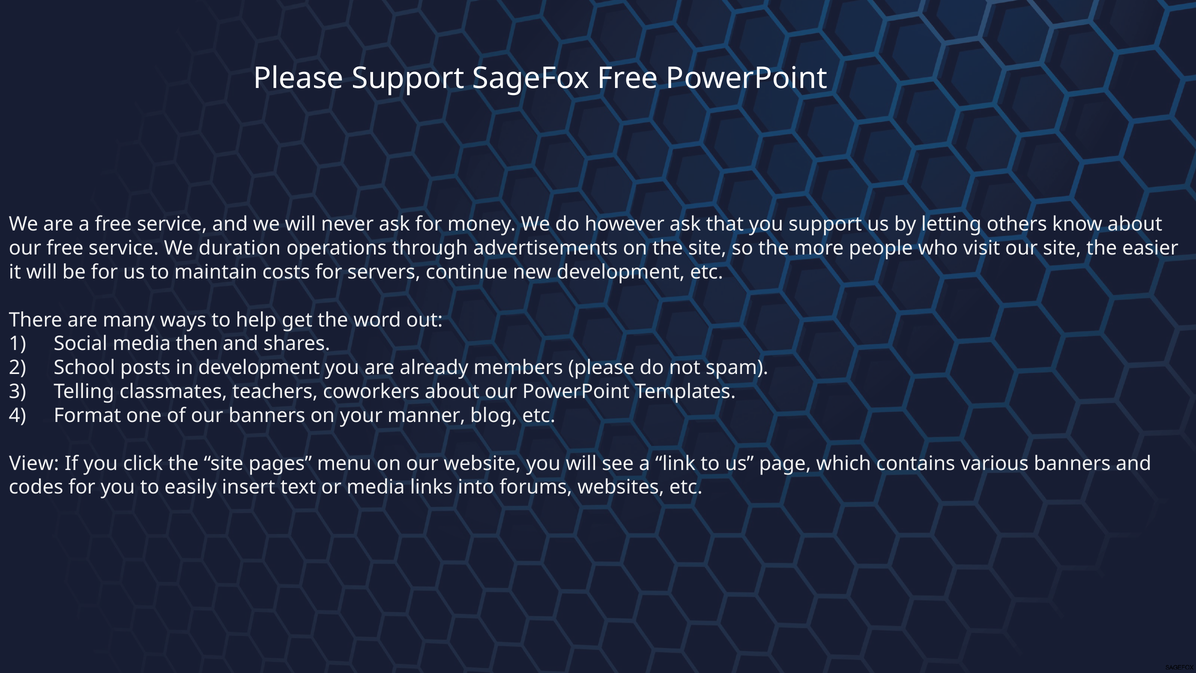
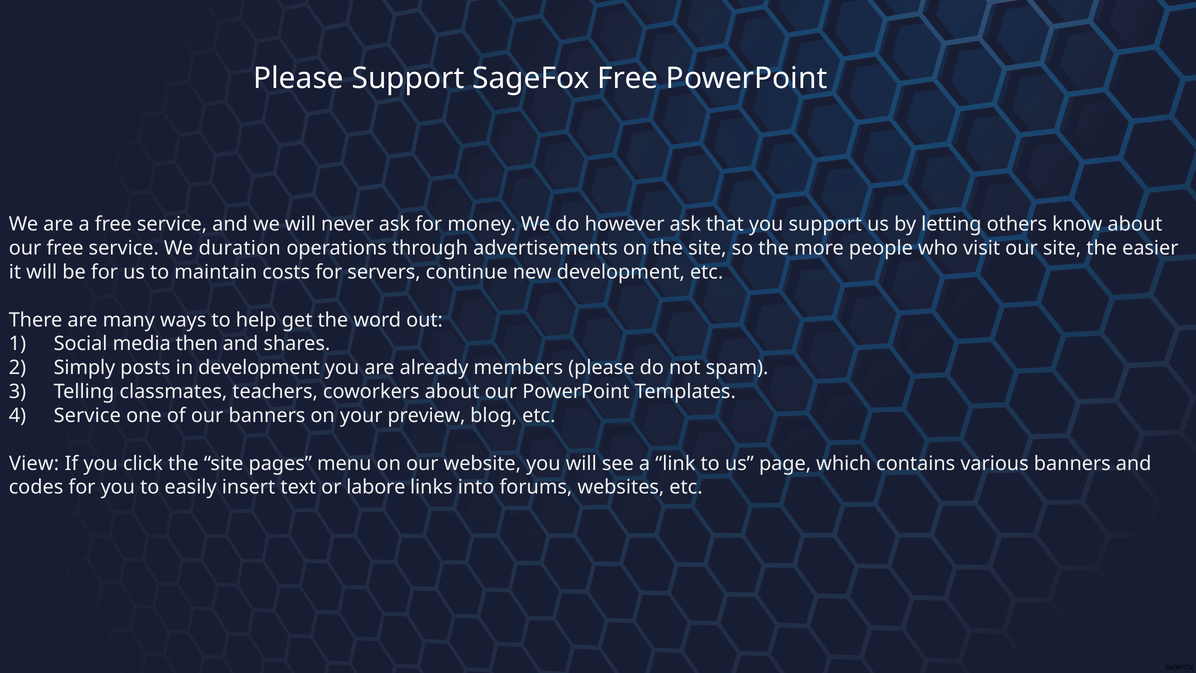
School: School -> Simply
Format at (87, 415): Format -> Service
manner: manner -> preview
or media: media -> labore
